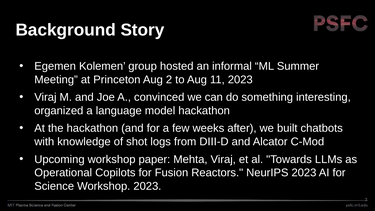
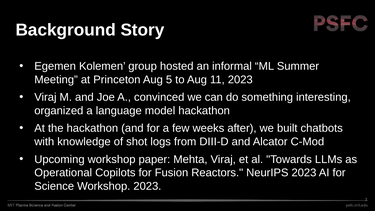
2: 2 -> 5
